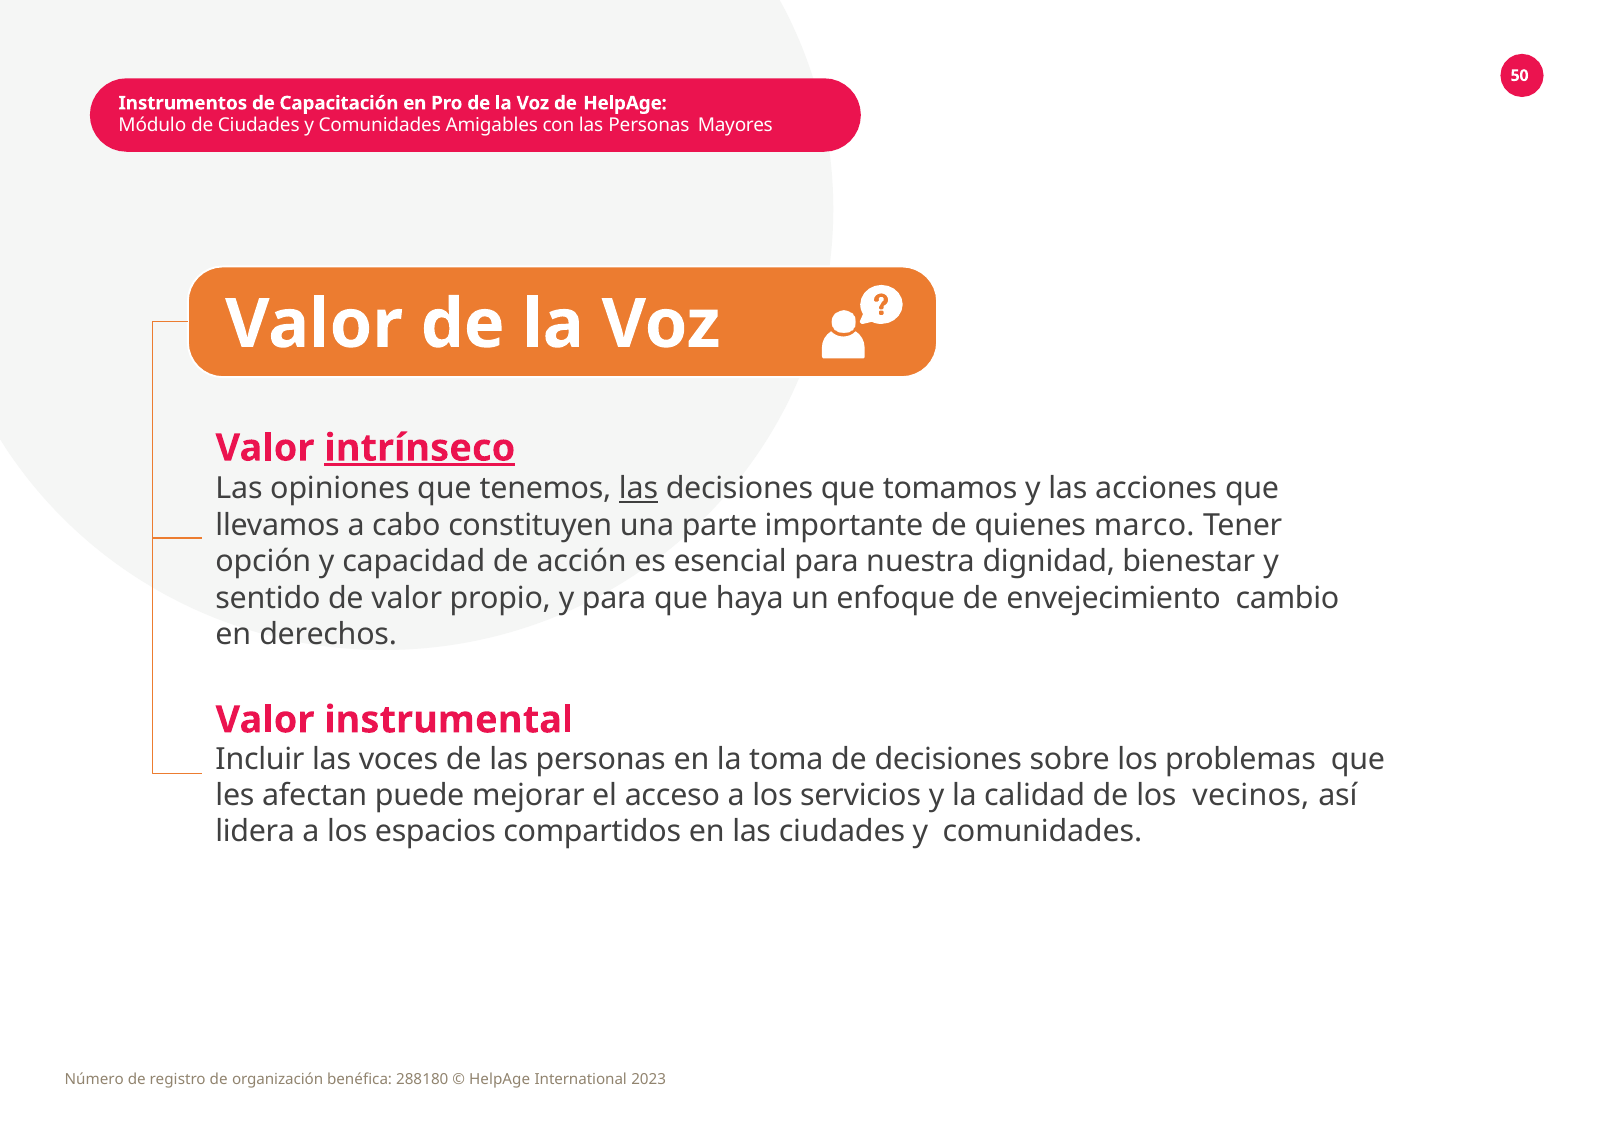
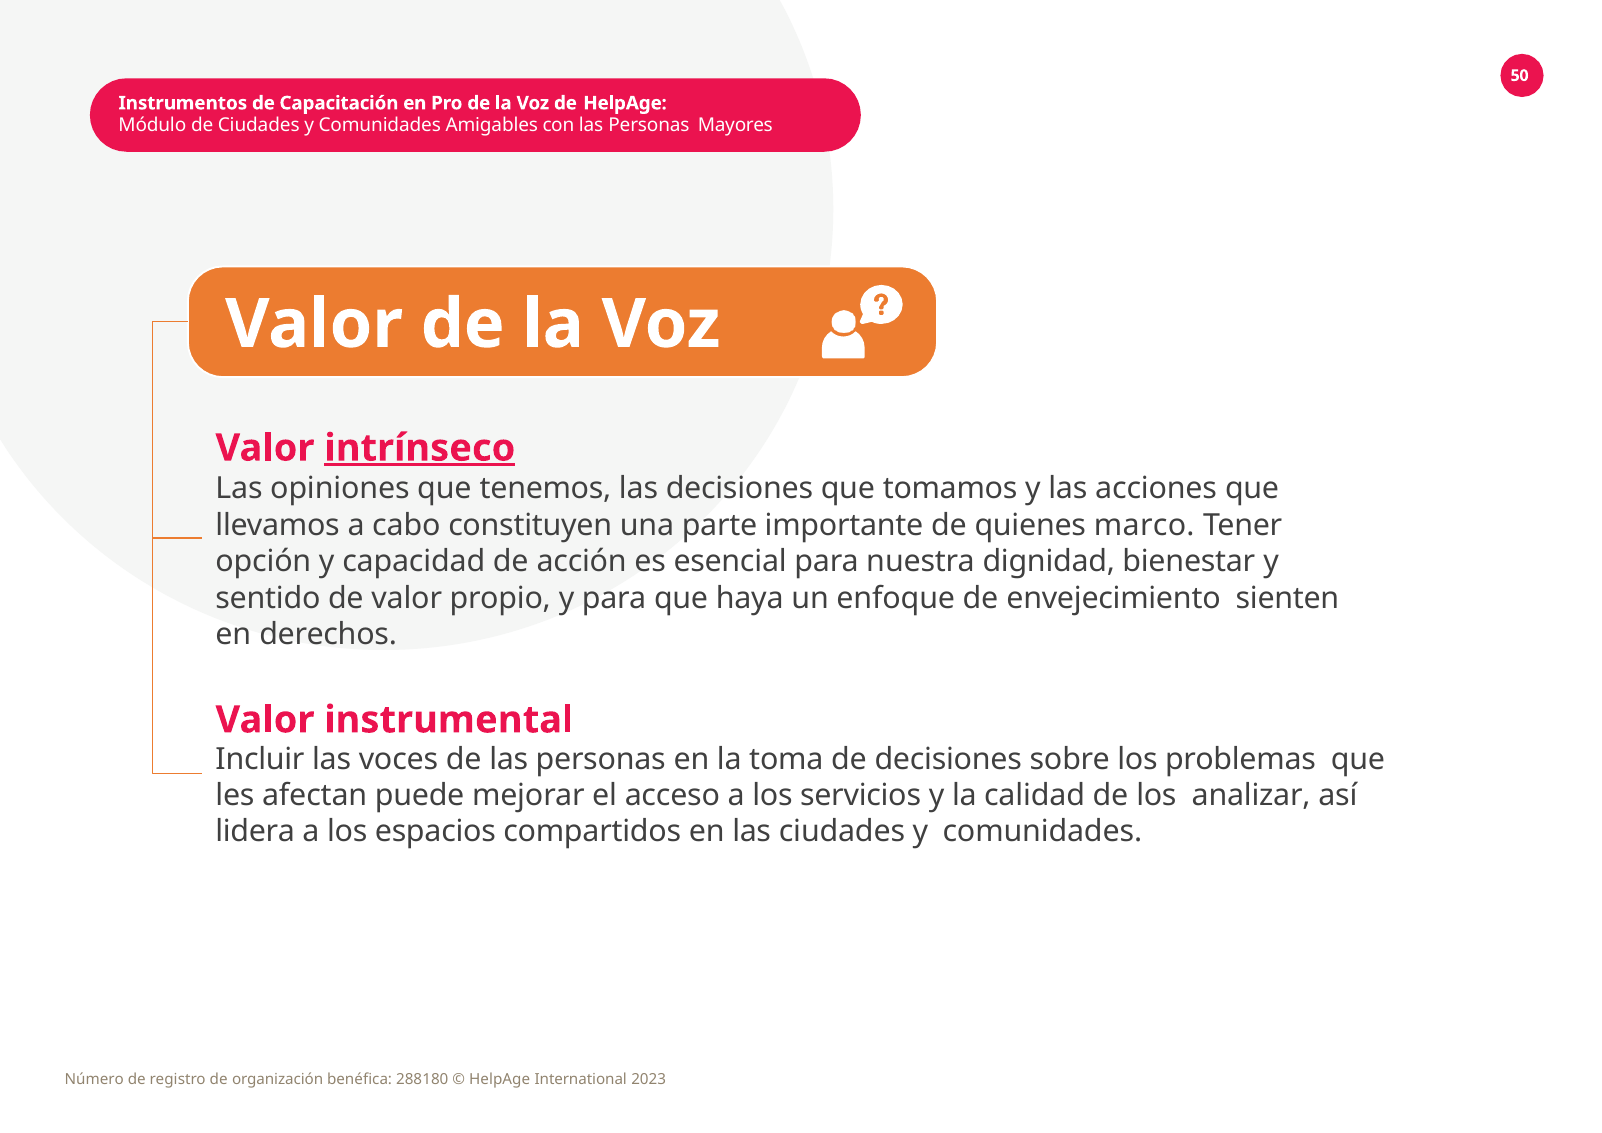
las at (639, 489) underline: present -> none
cambio: cambio -> sienten
vecinos: vecinos -> analizar
